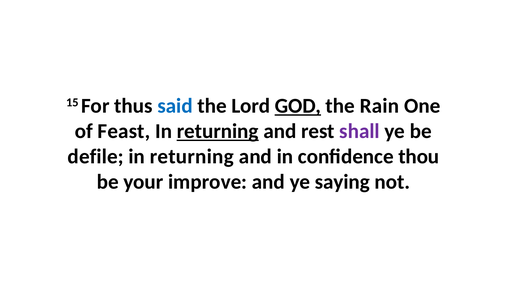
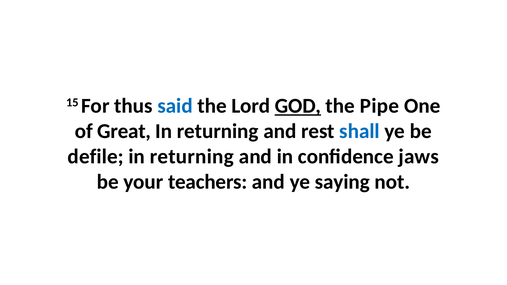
Rain: Rain -> Pipe
Feast: Feast -> Great
returning at (218, 131) underline: present -> none
shall colour: purple -> blue
thou: thou -> jaws
improve: improve -> teachers
